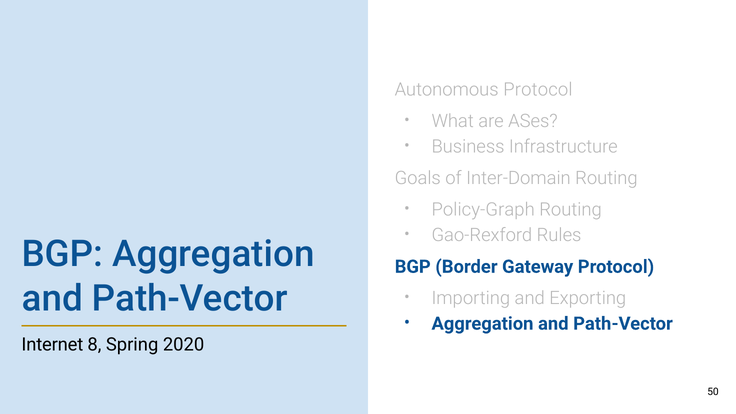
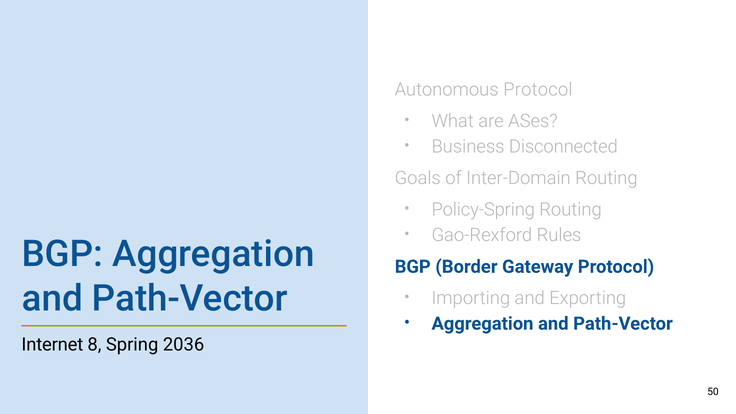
Infrastructure: Infrastructure -> Disconnected
Policy-Graph: Policy-Graph -> Policy-Spring
2020: 2020 -> 2036
